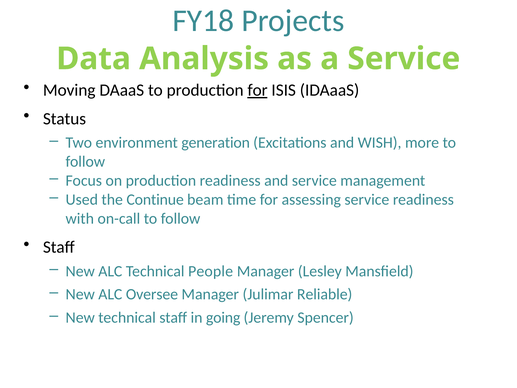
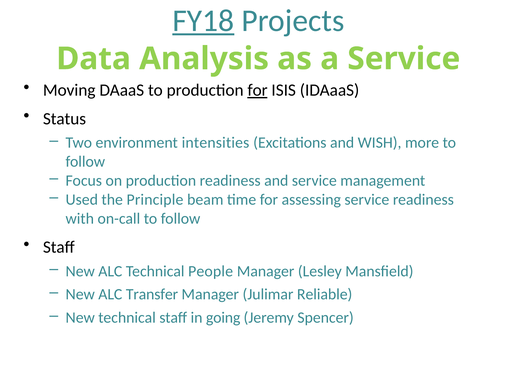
FY18 underline: none -> present
generation: generation -> intensities
Continue: Continue -> Principle
Oversee: Oversee -> Transfer
